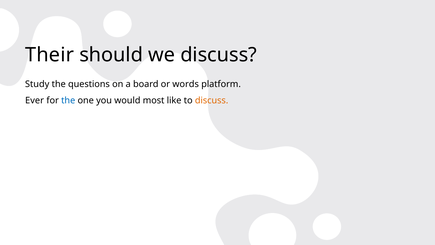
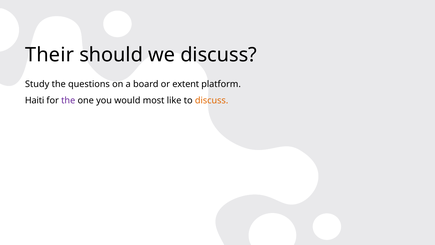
words: words -> extent
Ever: Ever -> Haiti
the at (68, 100) colour: blue -> purple
